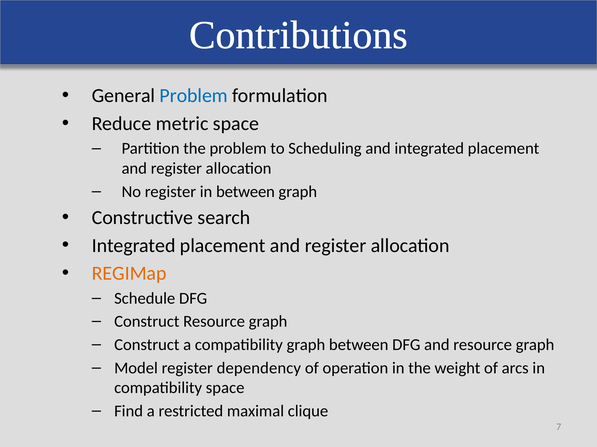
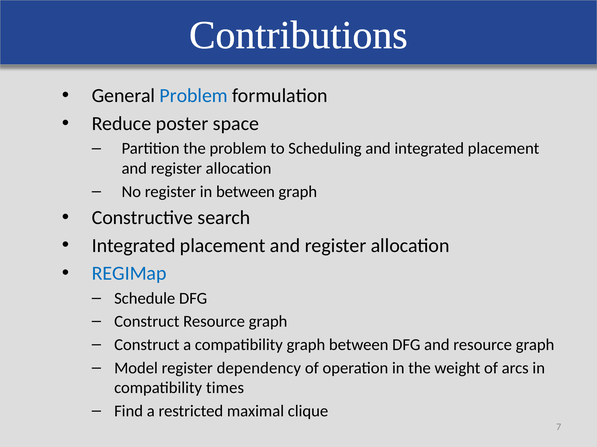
metric: metric -> poster
REGIMap colour: orange -> blue
compatibility space: space -> times
